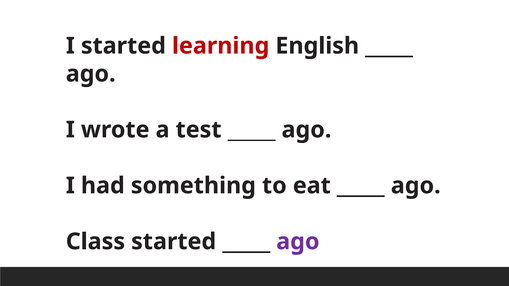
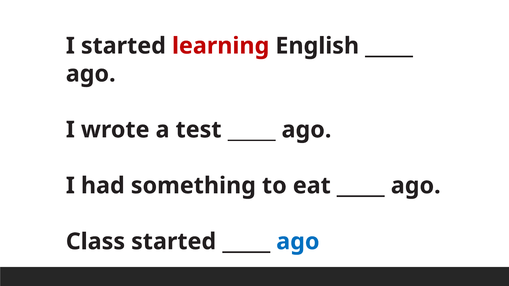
ago at (298, 242) colour: purple -> blue
